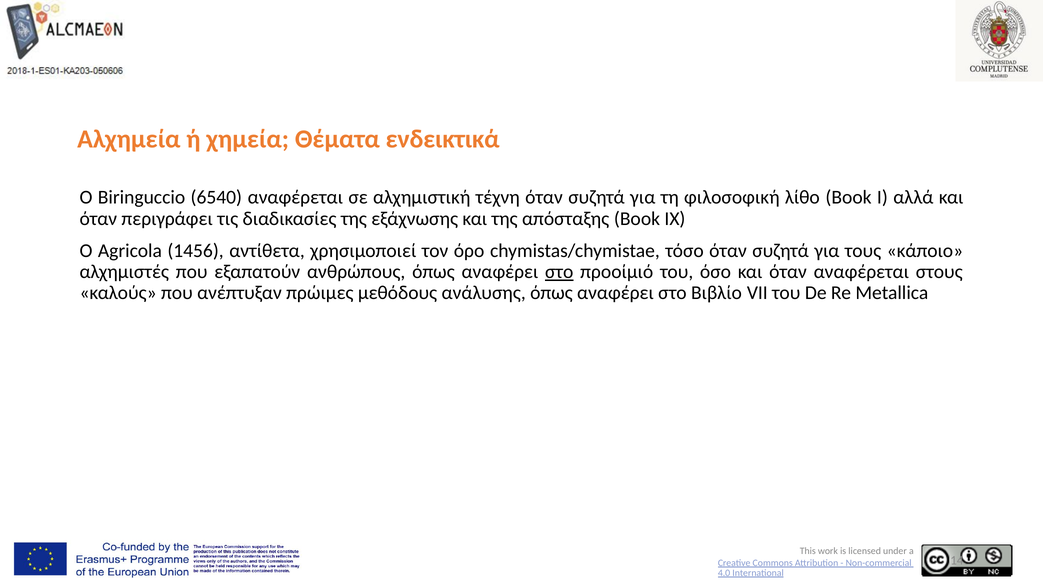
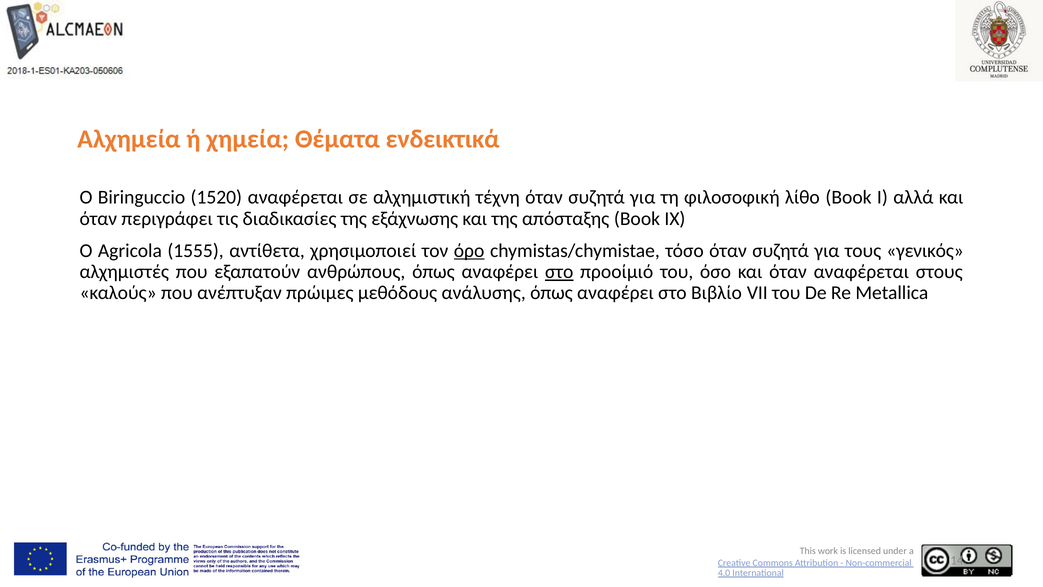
6540: 6540 -> 1520
1456: 1456 -> 1555
όρο underline: none -> present
κάποιο: κάποιο -> γενικός
